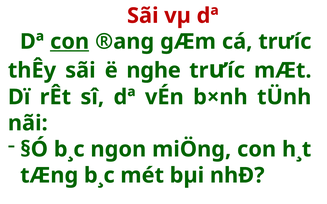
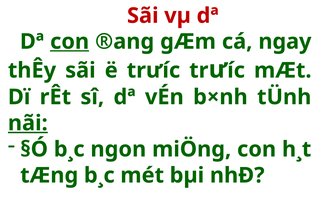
trưíc: trưíc -> ngay
nghe: nghe -> trưíc
nãi underline: none -> present
